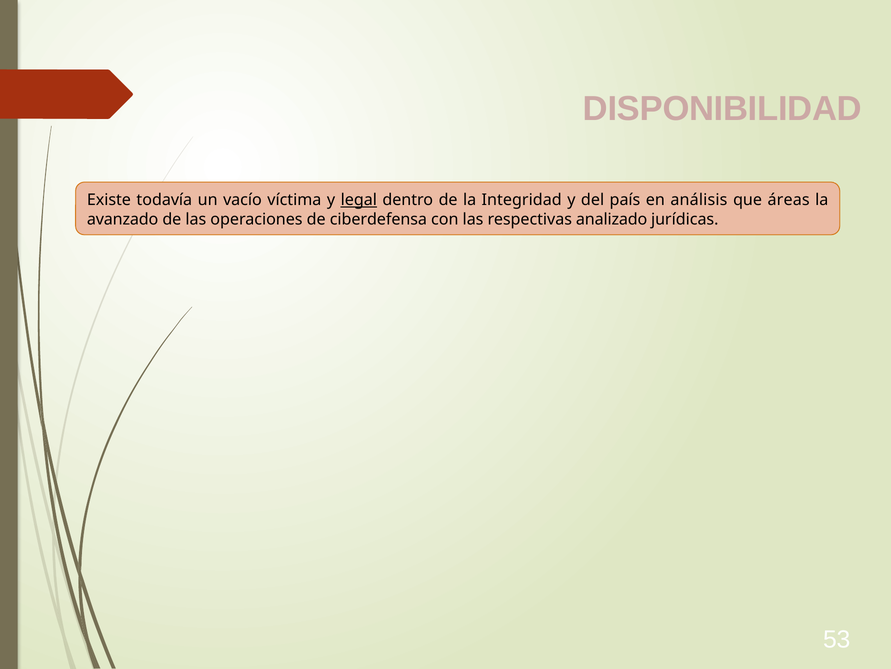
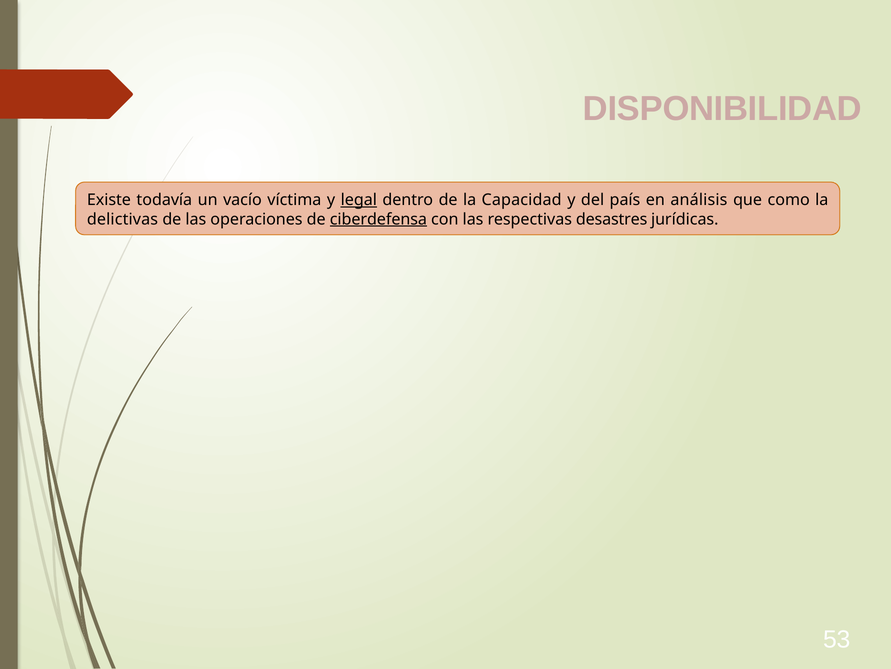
Integridad: Integridad -> Capacidad
áreas: áreas -> como
avanzado: avanzado -> delictivas
ciberdefensa underline: none -> present
analizado: analizado -> desastres
